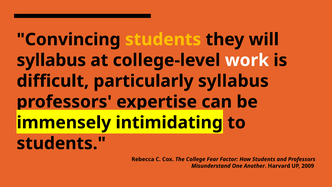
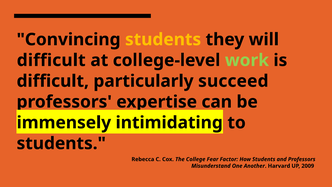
syllabus at (51, 60): syllabus -> difficult
work colour: white -> light green
particularly syllabus: syllabus -> succeed
